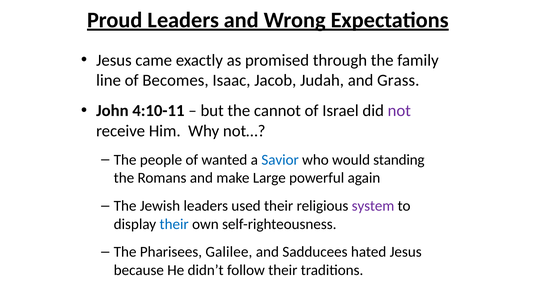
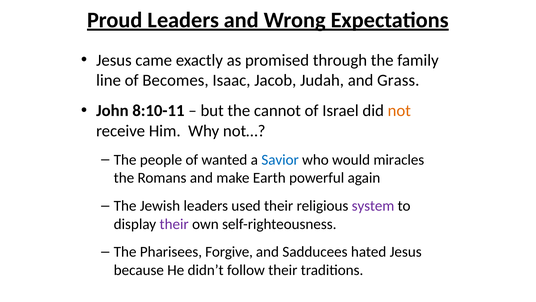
4:10-11: 4:10-11 -> 8:10-11
not colour: purple -> orange
standing: standing -> miracles
Large: Large -> Earth
their at (174, 224) colour: blue -> purple
Galilee: Galilee -> Forgive
